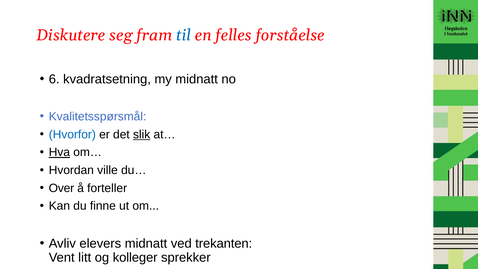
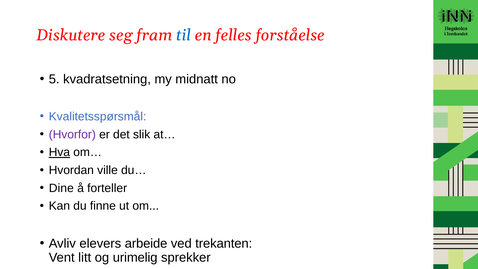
6: 6 -> 5
Hvorfor colour: blue -> purple
slik underline: present -> none
Over: Over -> Dine
elevers midnatt: midnatt -> arbeide
kolleger: kolleger -> urimelig
